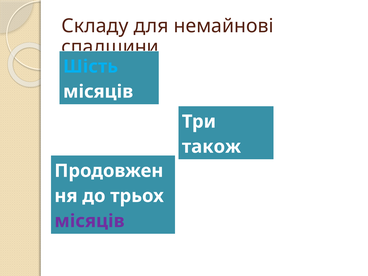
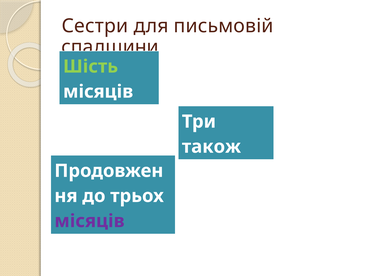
Складу: Складу -> Сестри
немайнові: немайнові -> письмовій
Шість colour: light blue -> light green
